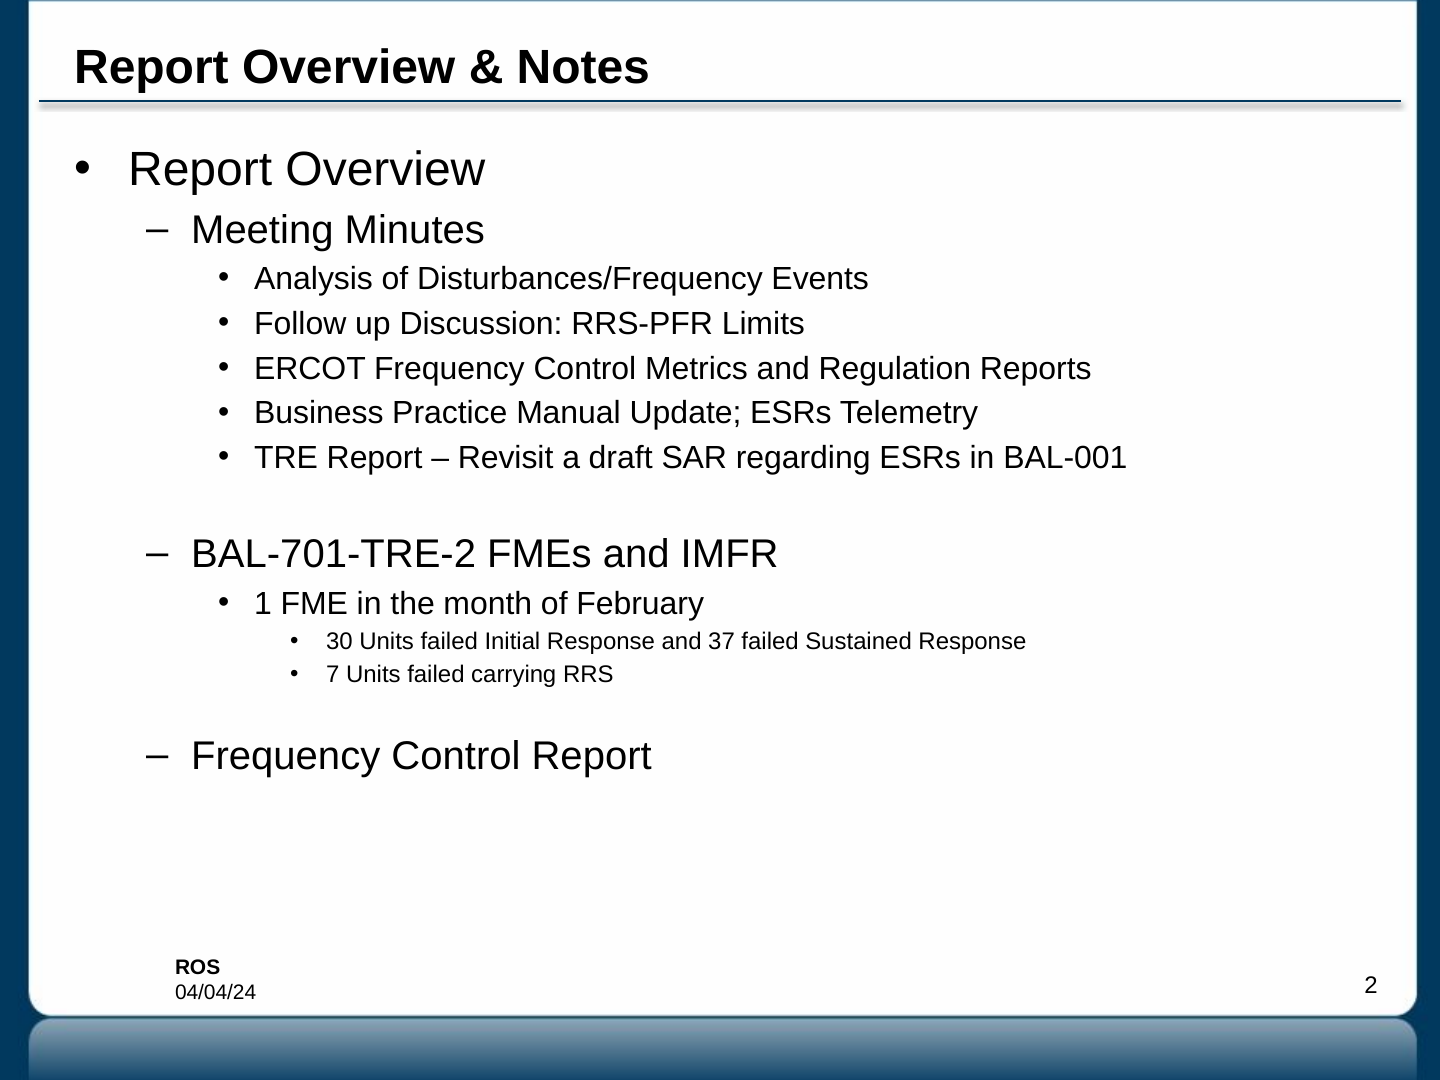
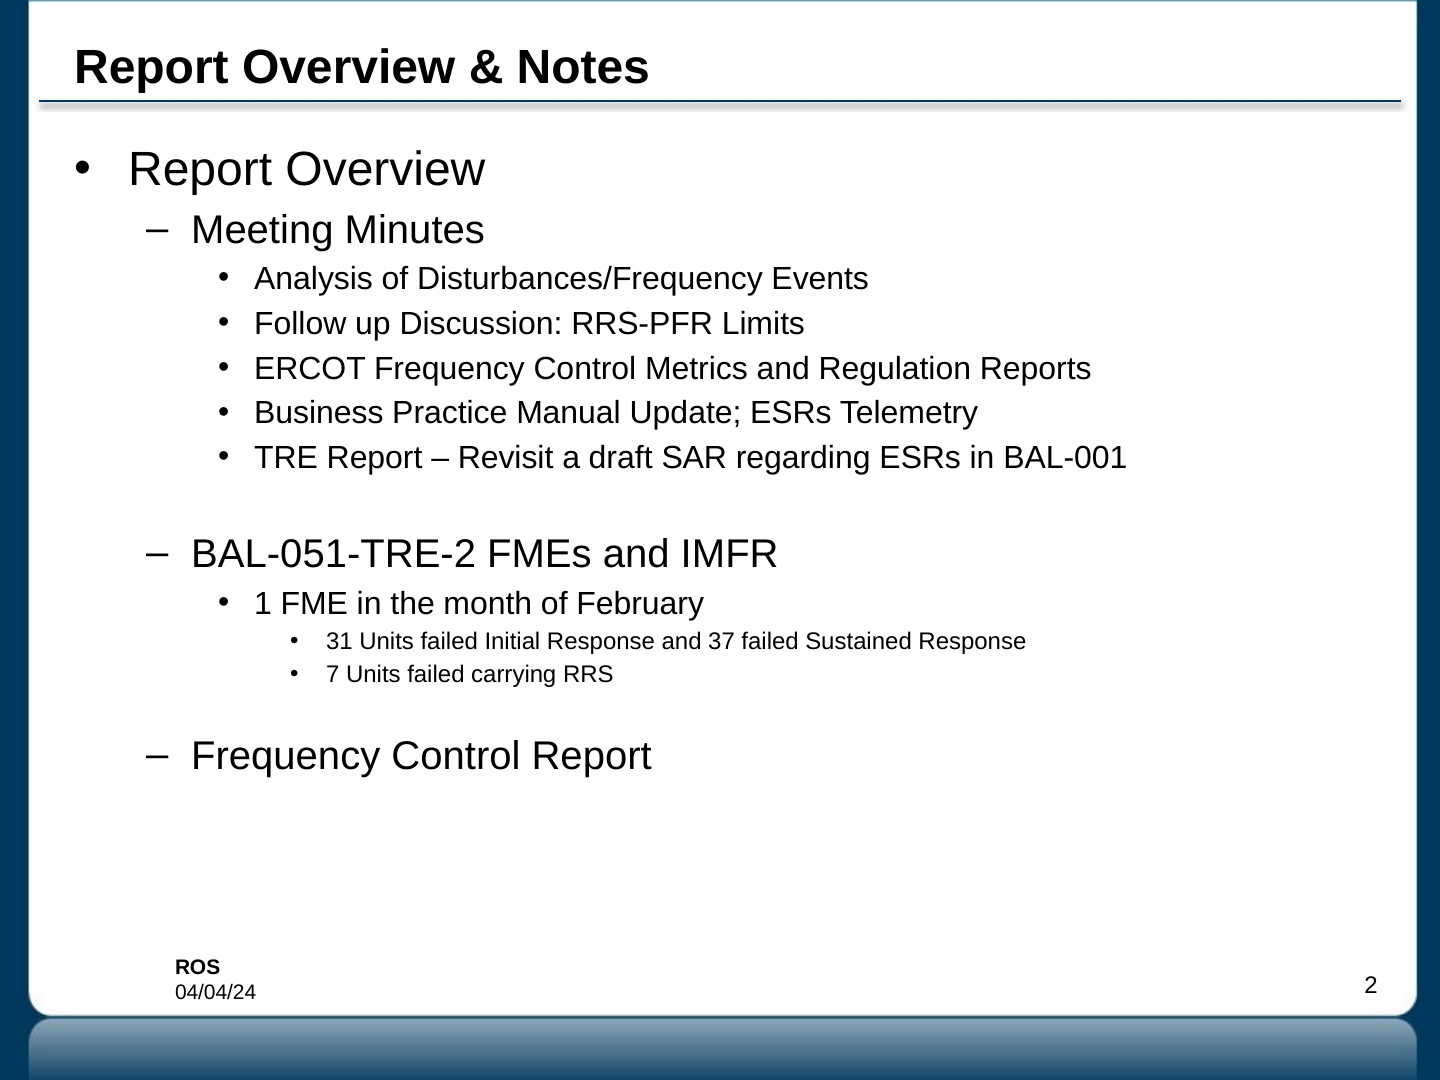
BAL-701-TRE-2: BAL-701-TRE-2 -> BAL-051-TRE-2
30: 30 -> 31
